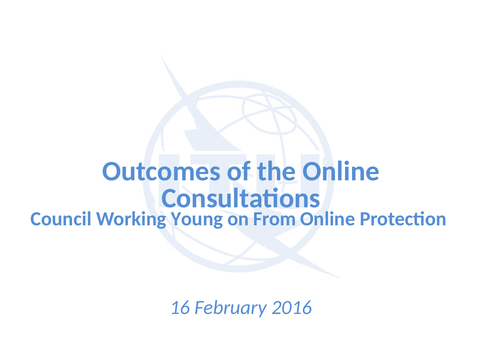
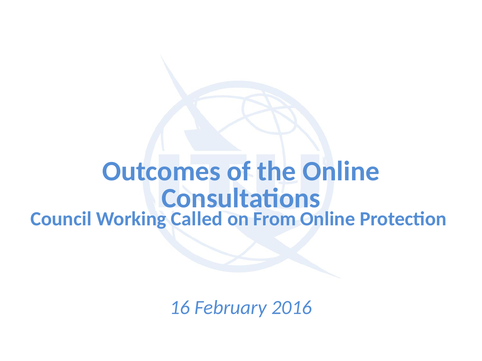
Young: Young -> Called
